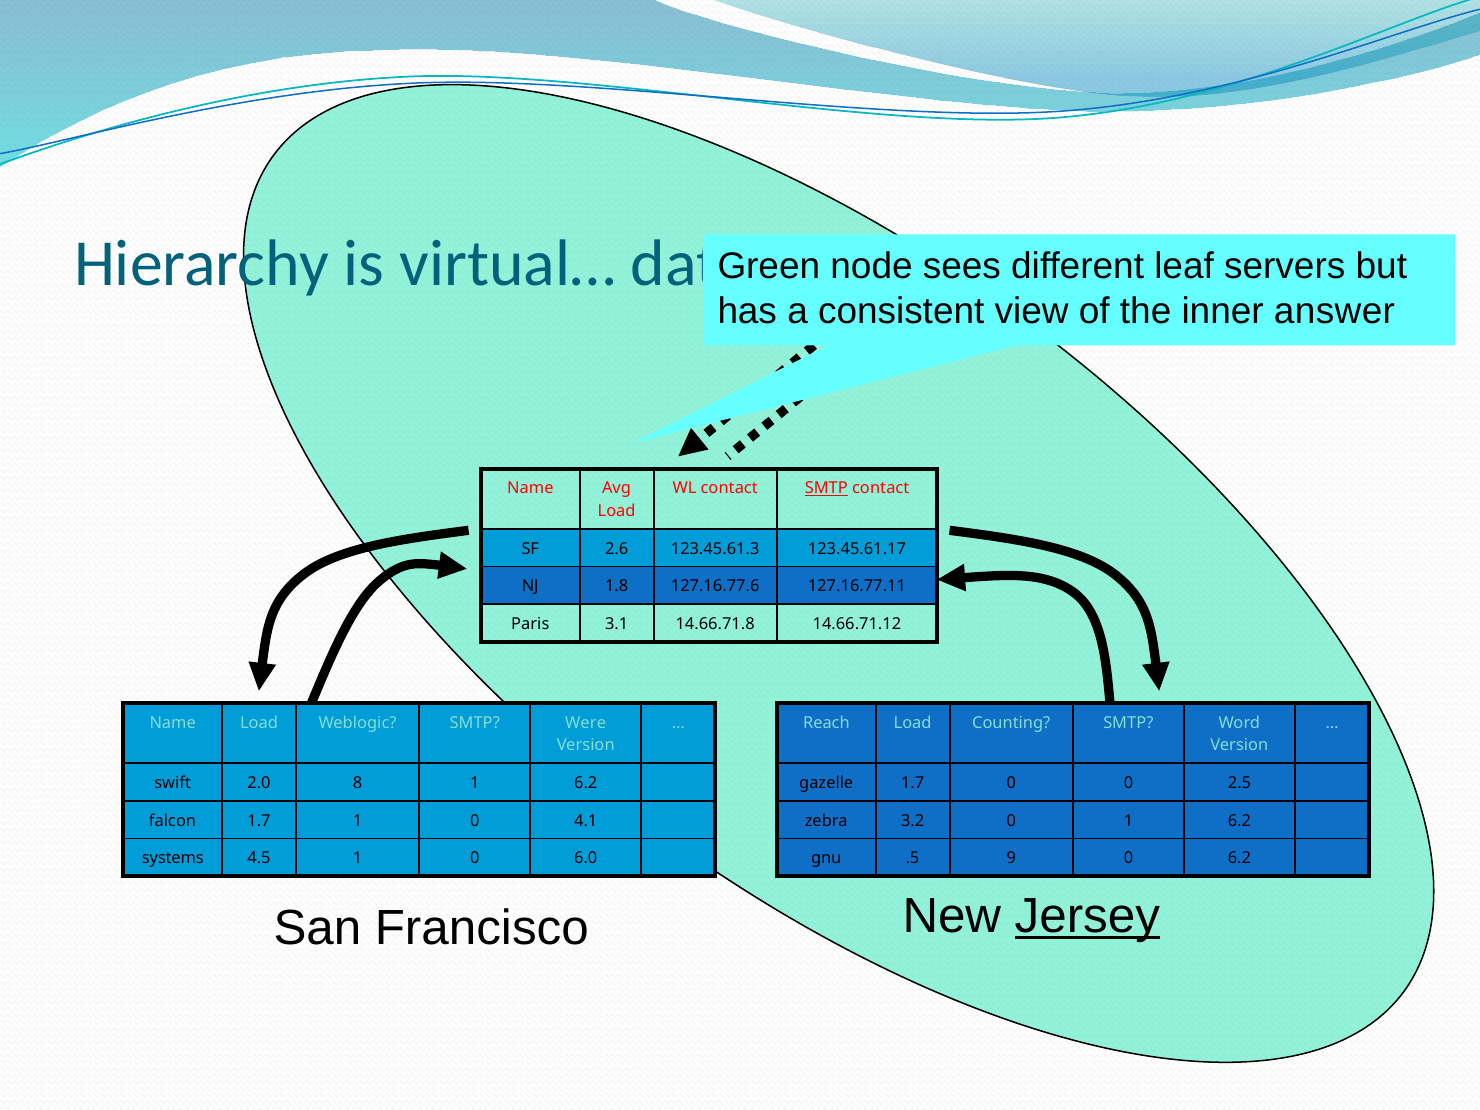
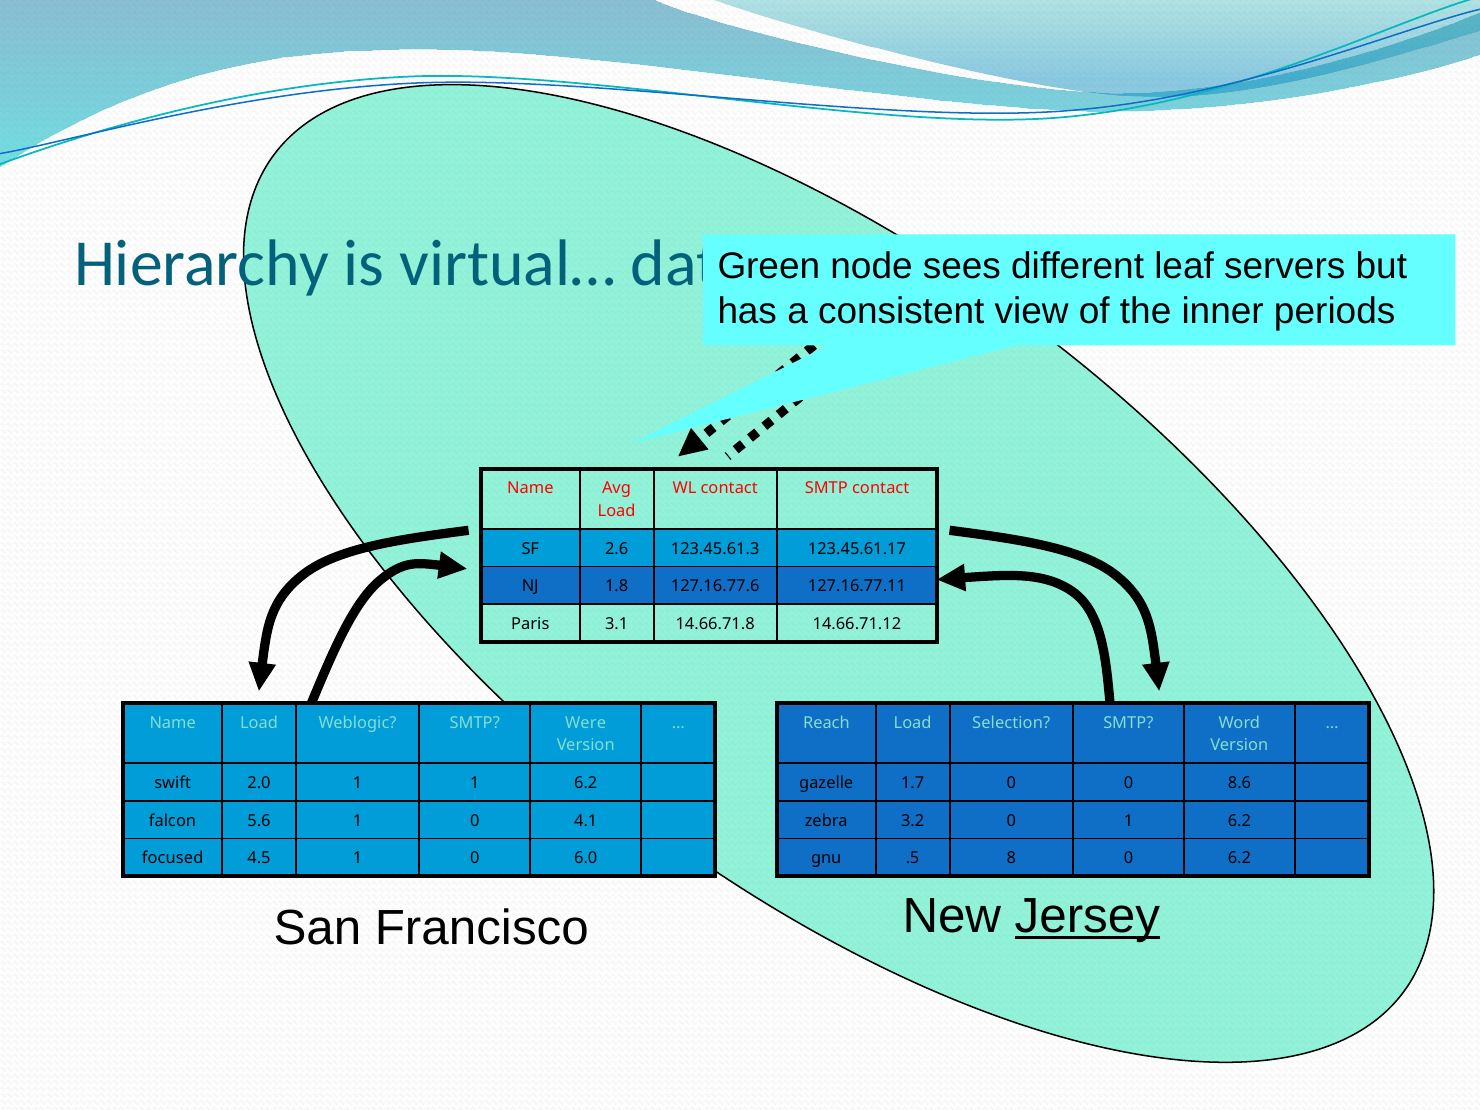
answer: answer -> periods
SMTP at (826, 488) underline: present -> none
Counting: Counting -> Selection
2.0 8: 8 -> 1
2.5: 2.5 -> 8.6
falcon 1.7: 1.7 -> 5.6
systems: systems -> focused
9: 9 -> 8
